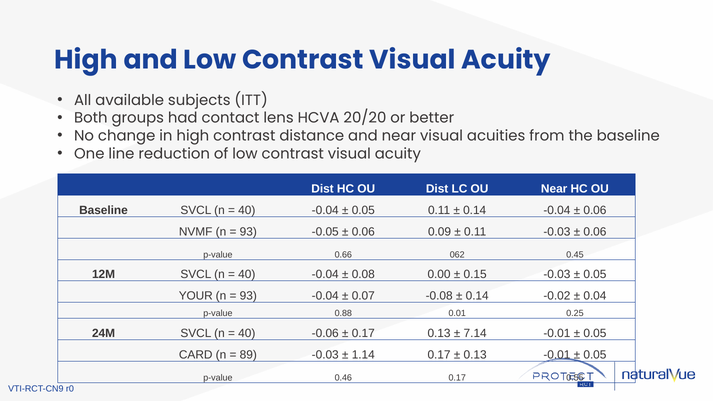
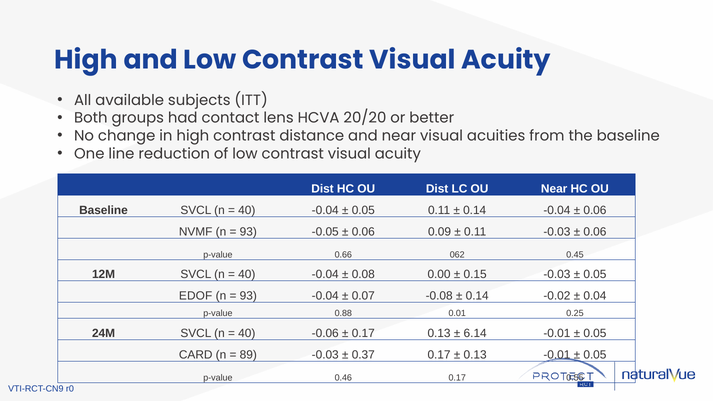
YOUR: YOUR -> EDOF
7.14: 7.14 -> 6.14
1.14: 1.14 -> 0.37
